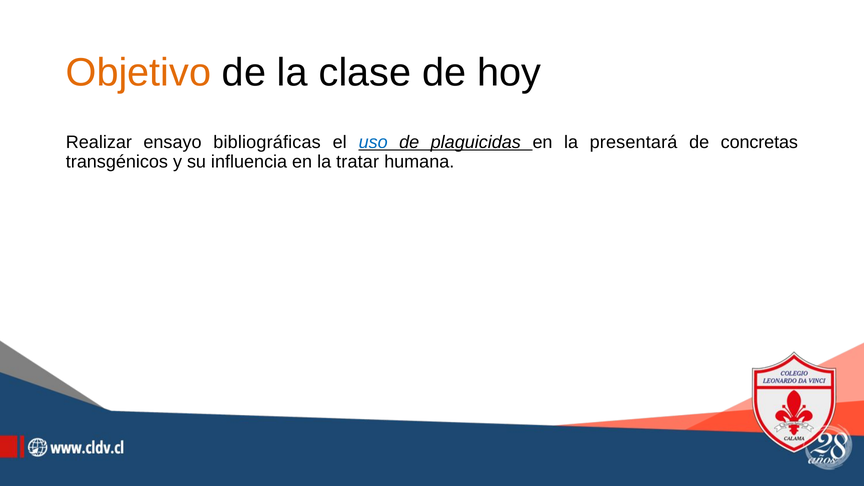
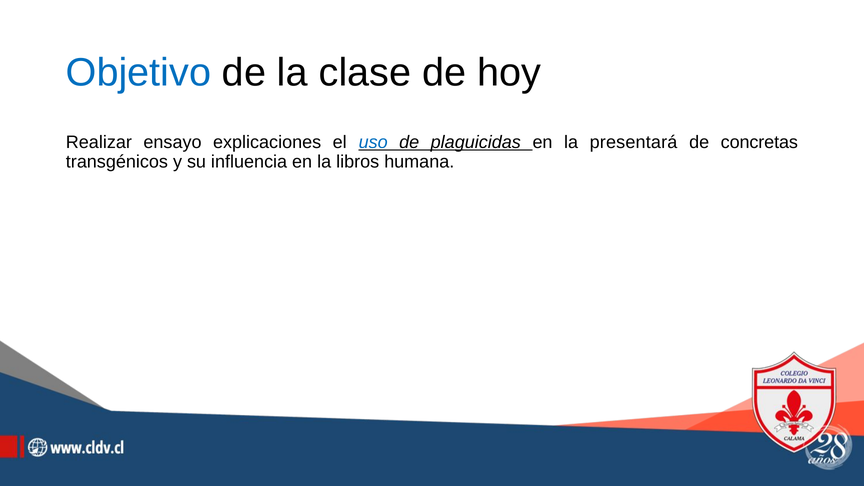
Objetivo colour: orange -> blue
bibliográficas: bibliográficas -> explicaciones
tratar: tratar -> libros
